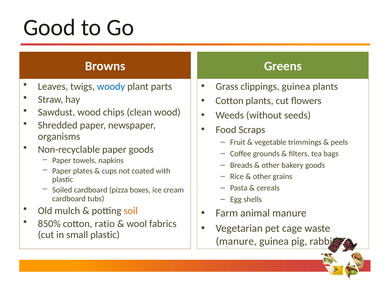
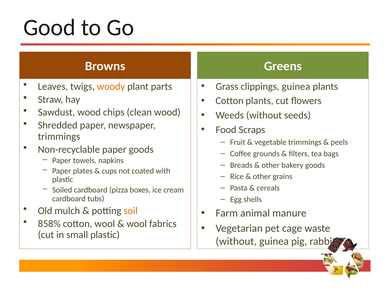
woody colour: blue -> orange
organisms at (59, 136): organisms -> trimmings
850%: 850% -> 858%
cotton ratio: ratio -> wool
manure at (236, 241): manure -> without
